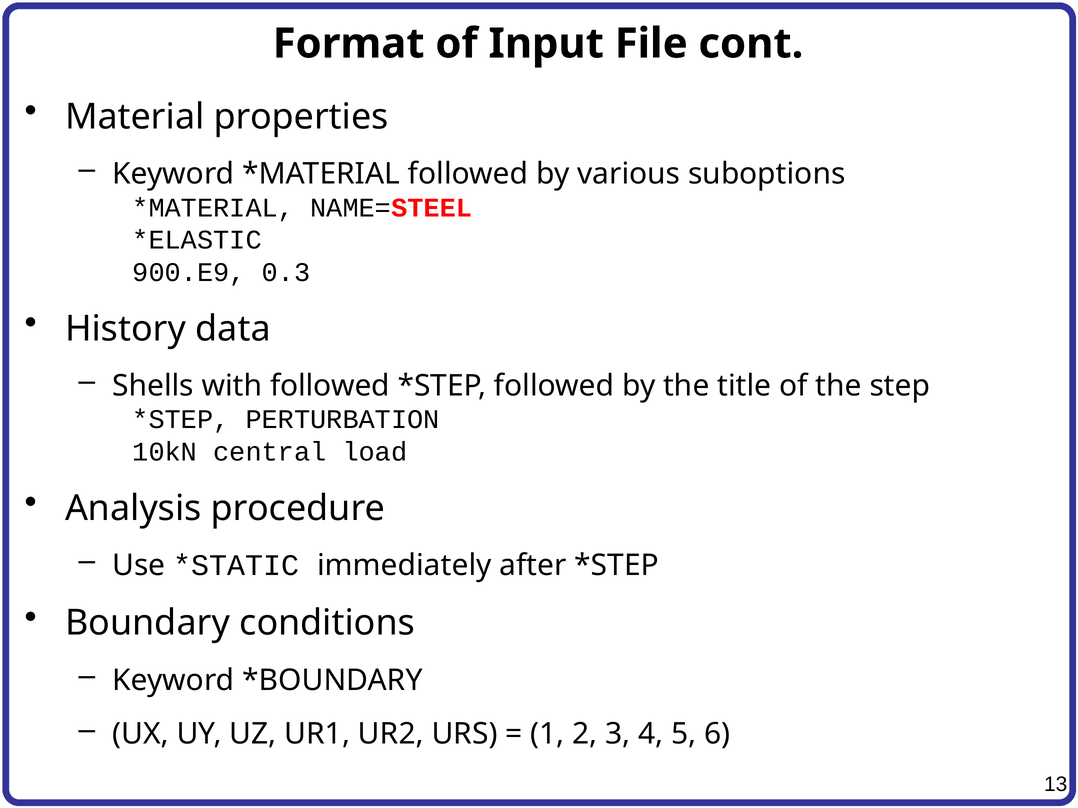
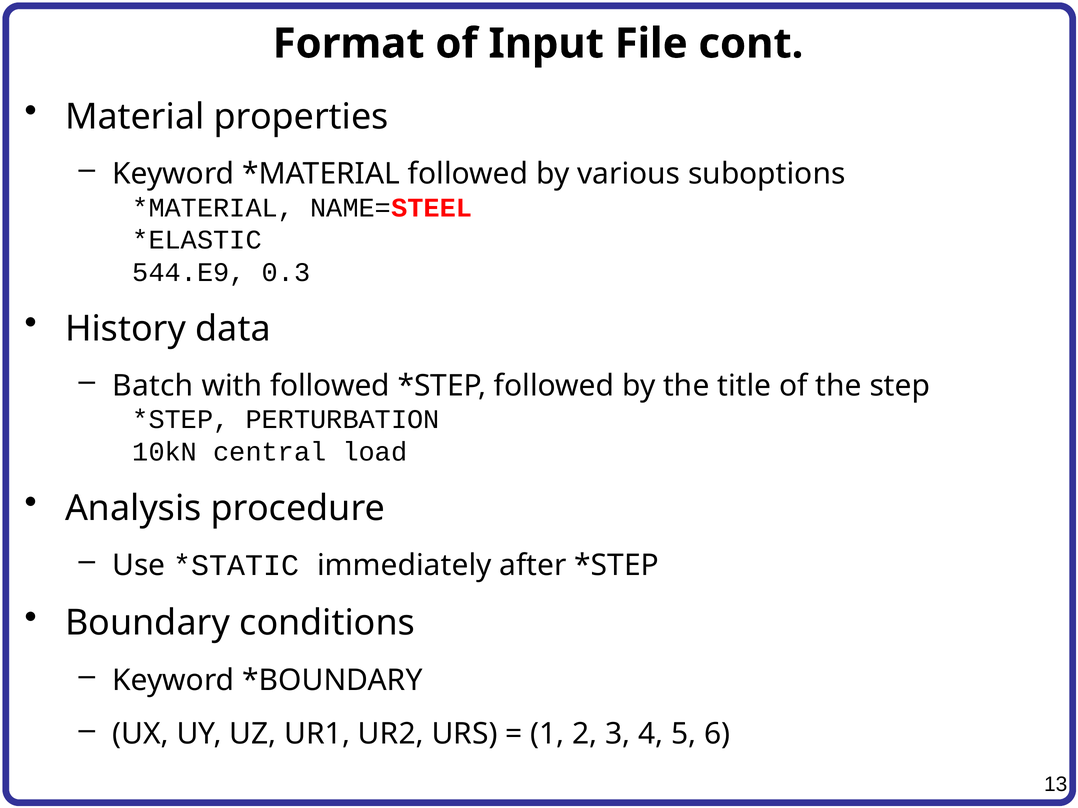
900.E9: 900.E9 -> 544.E9
Shells: Shells -> Batch
